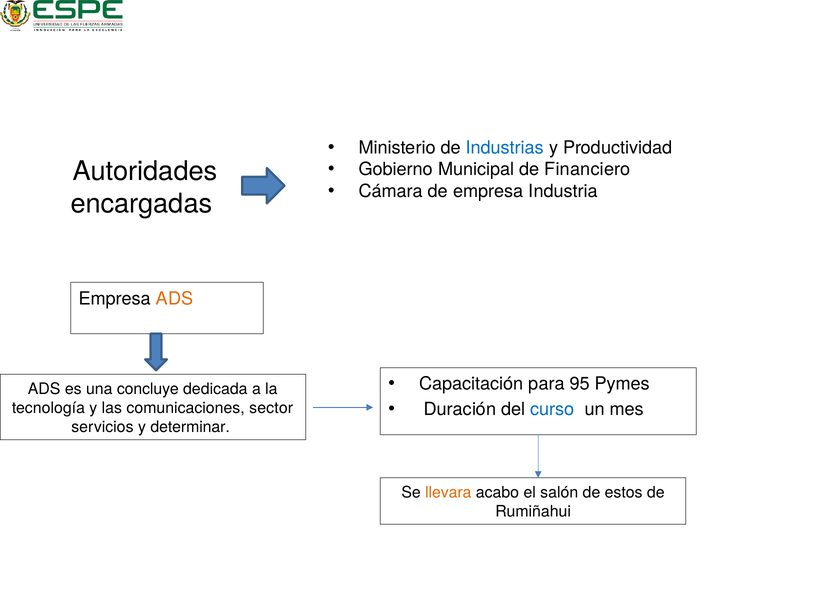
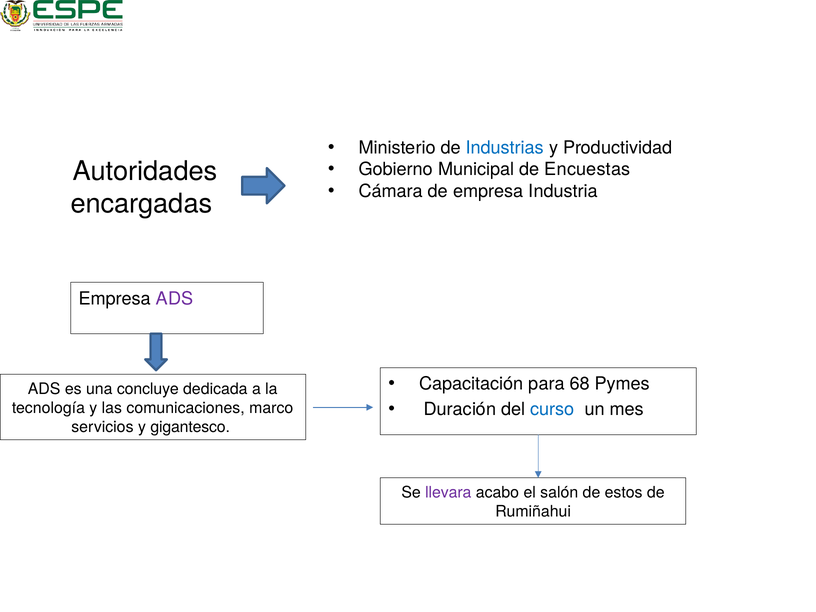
Financiero: Financiero -> Encuestas
ADS at (175, 299) colour: orange -> purple
95: 95 -> 68
sector: sector -> marco
determinar: determinar -> gigantesco
llevara colour: orange -> purple
